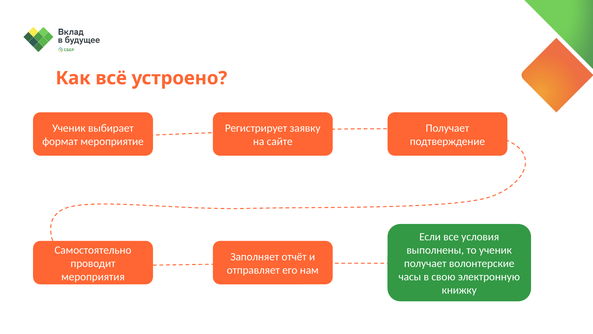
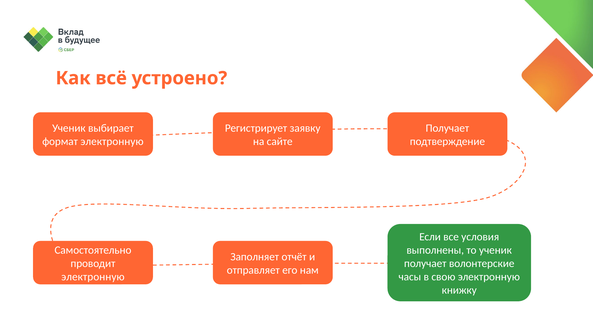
формат мероприятие: мероприятие -> электронную
мероприятия at (93, 276): мероприятия -> электронную
